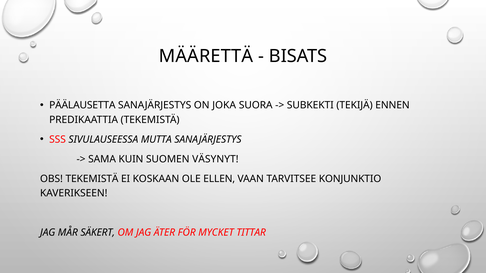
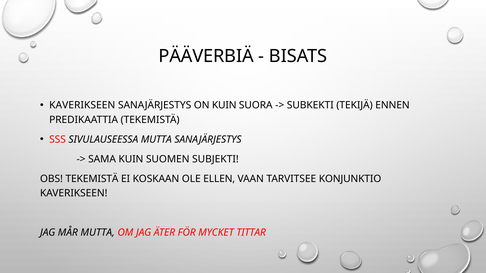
MÄÄRETTÄ: MÄÄRETTÄ -> PÄÄVERBIÄ
PÄÄLAUSETTA at (82, 105): PÄÄLAUSETTA -> KAVERIKSEEN
ON JOKA: JOKA -> KUIN
VÄSYNYT: VÄSYNYT -> SUBJEKTI
MÅR SÄKERT: SÄKERT -> MUTTA
